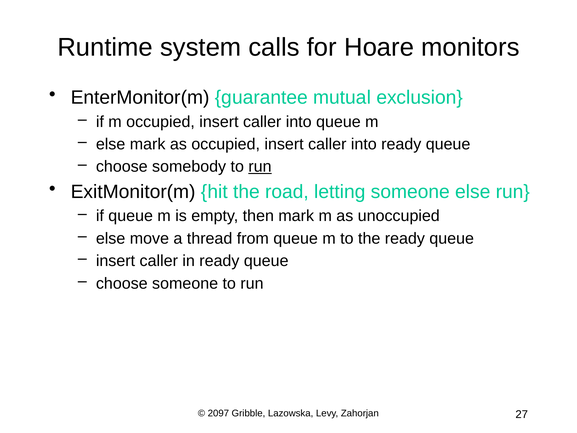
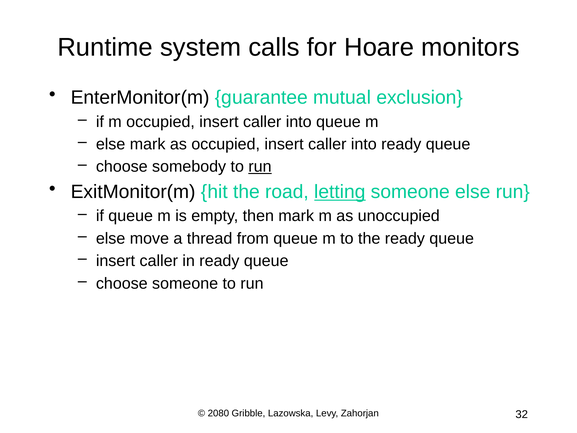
letting underline: none -> present
2097: 2097 -> 2080
27: 27 -> 32
